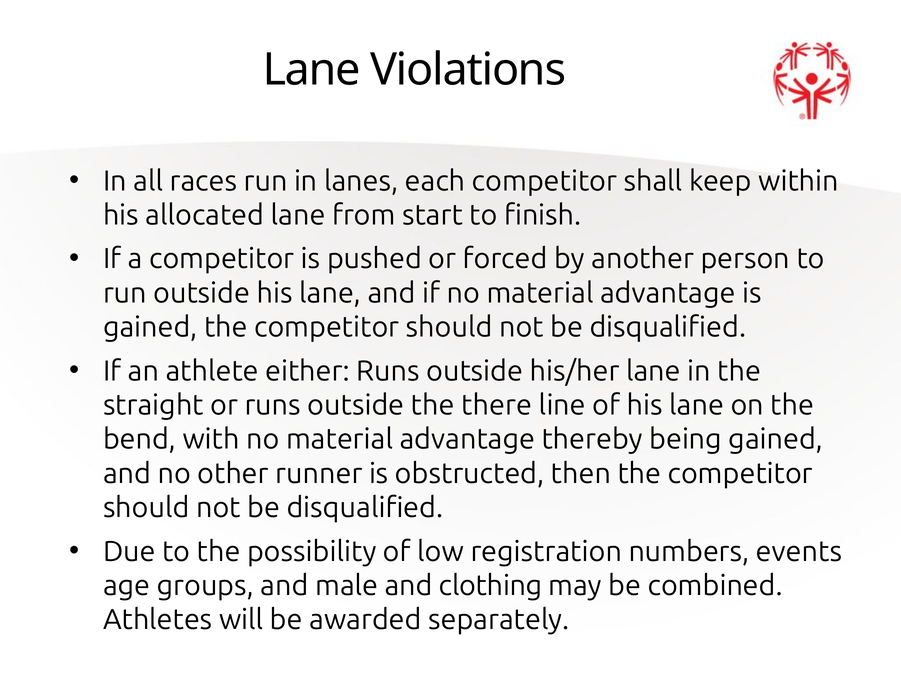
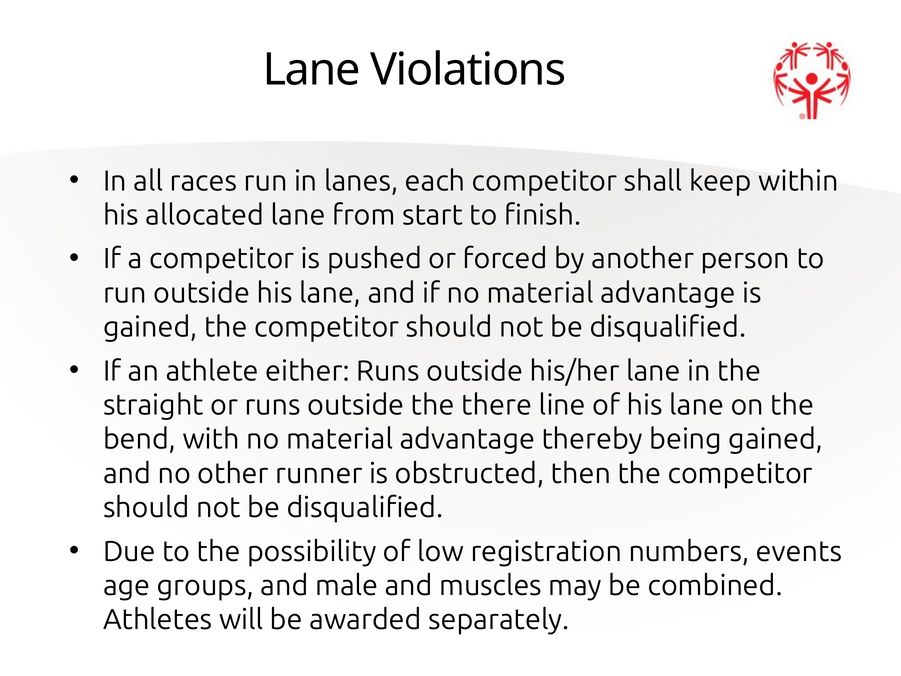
clothing: clothing -> muscles
